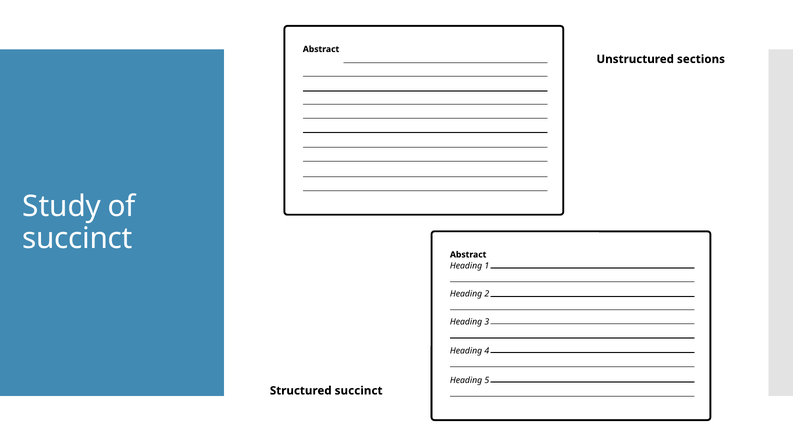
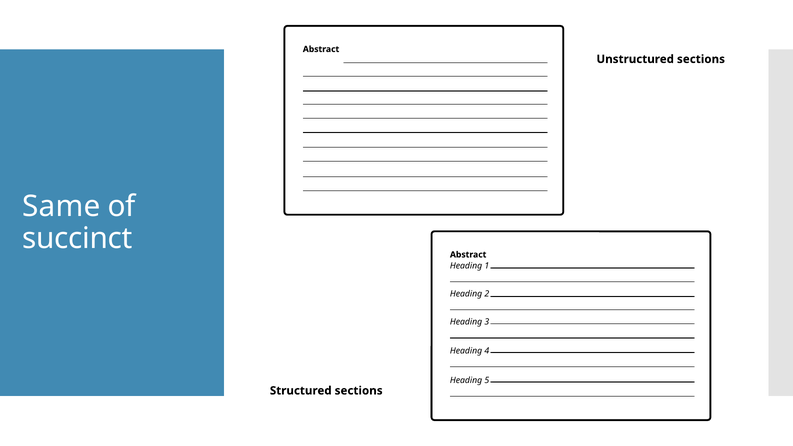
Study: Study -> Same
Structured succinct: succinct -> sections
